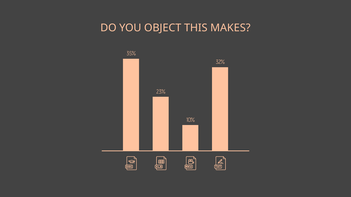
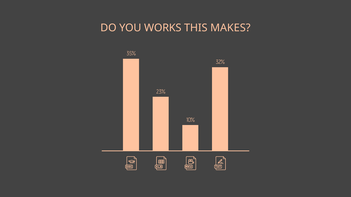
OBJECT: OBJECT -> WORKS
